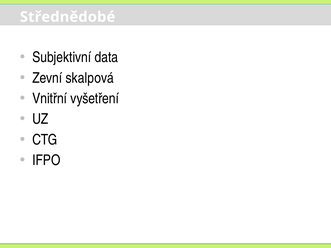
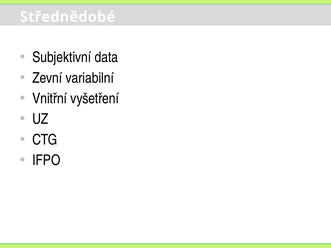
skalpová: skalpová -> variabilní
